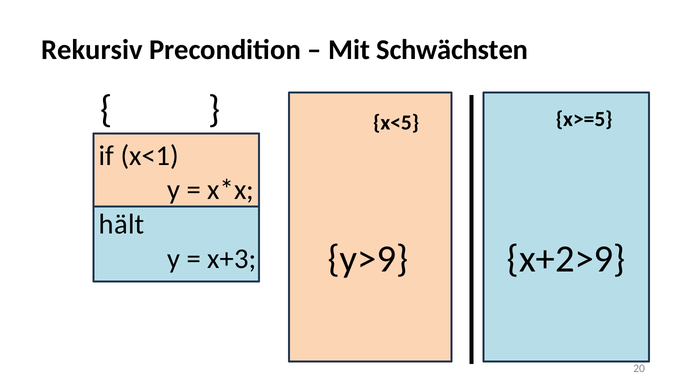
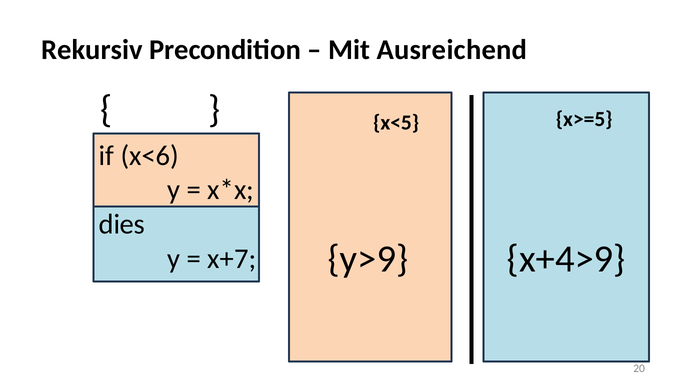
Schwächsten: Schwächsten -> Ausreichend
x<1: x<1 -> x<6
hält: hält -> dies
x+2>9: x+2>9 -> x+4>9
x+3: x+3 -> x+7
